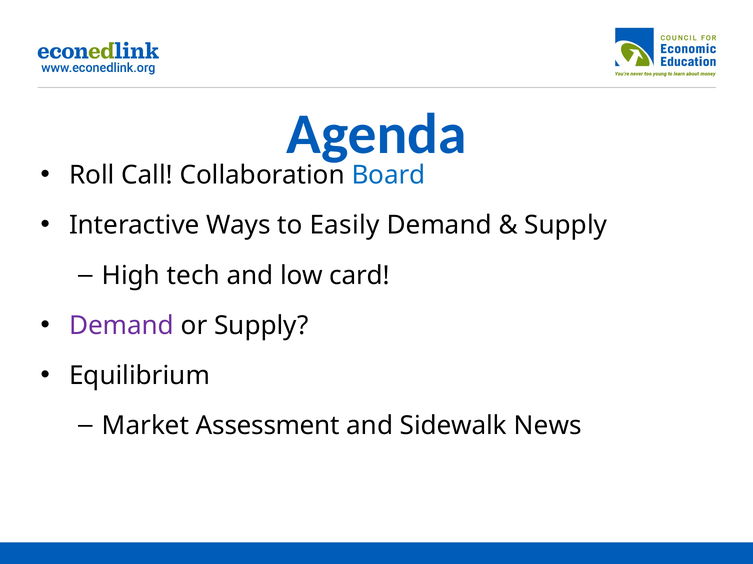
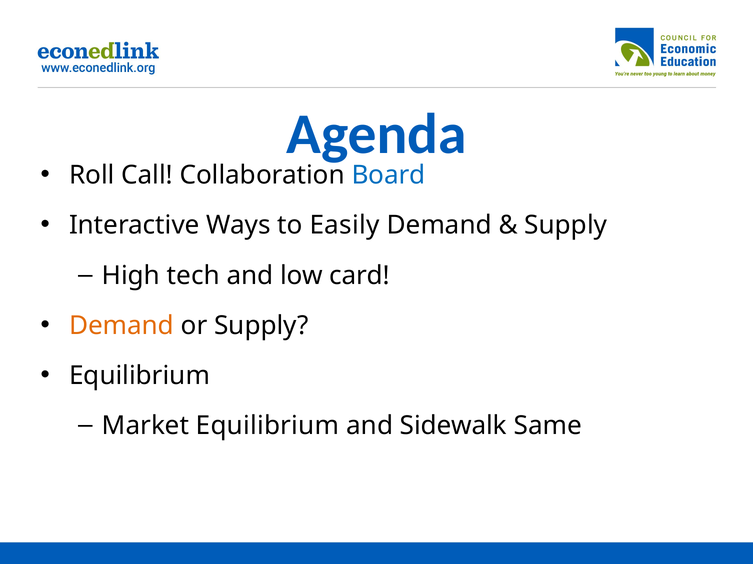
Demand at (122, 326) colour: purple -> orange
Market Assessment: Assessment -> Equilibrium
News: News -> Same
